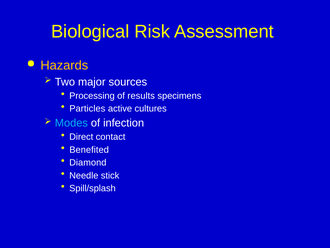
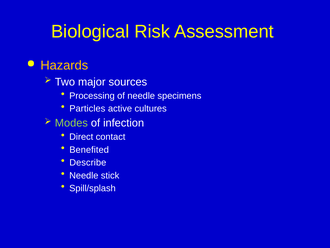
of results: results -> needle
Modes colour: light blue -> light green
Diamond: Diamond -> Describe
